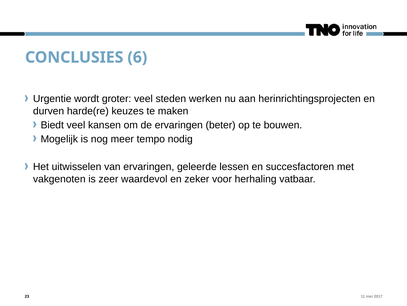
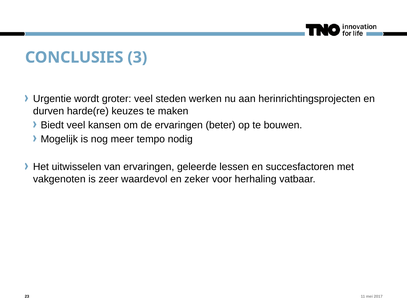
6: 6 -> 3
